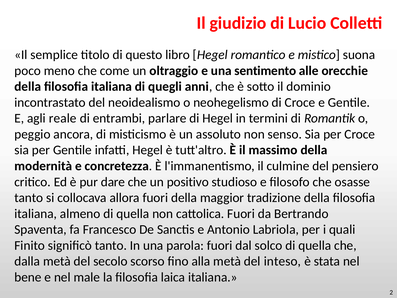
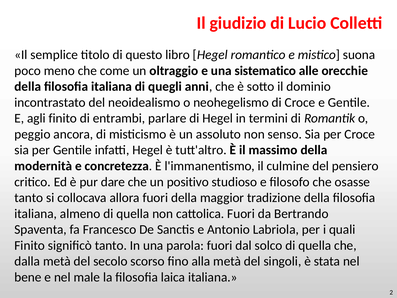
sentimento: sentimento -> sistematico
agli reale: reale -> finito
inteso: inteso -> singoli
